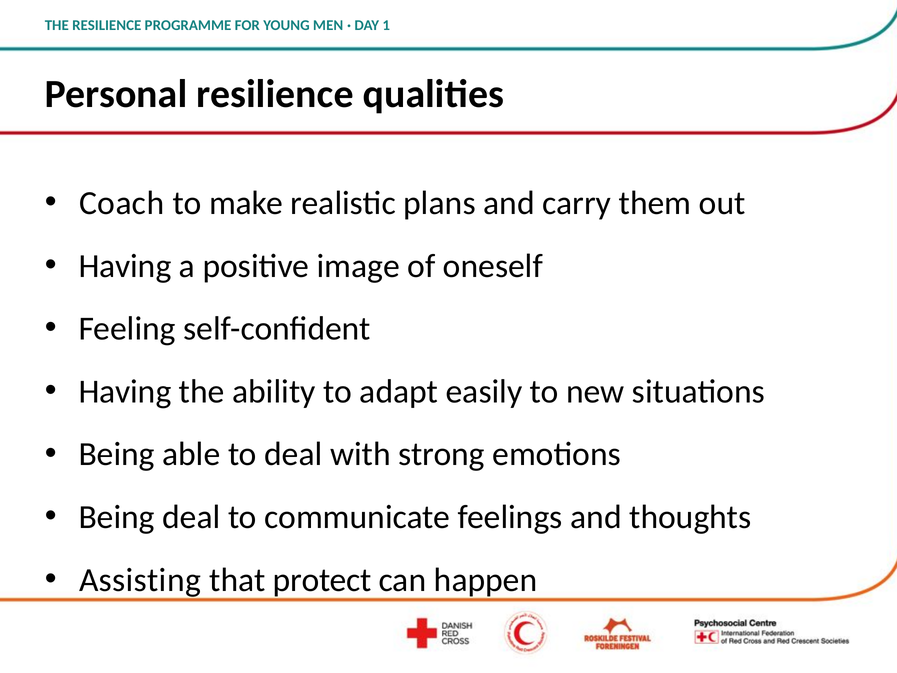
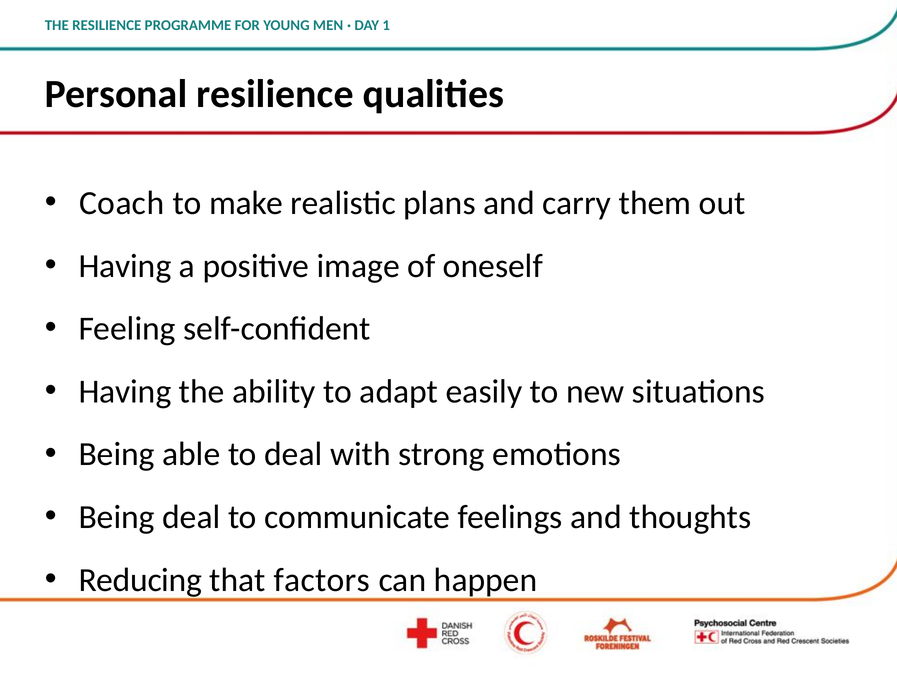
Assisting: Assisting -> Reducing
protect: protect -> factors
